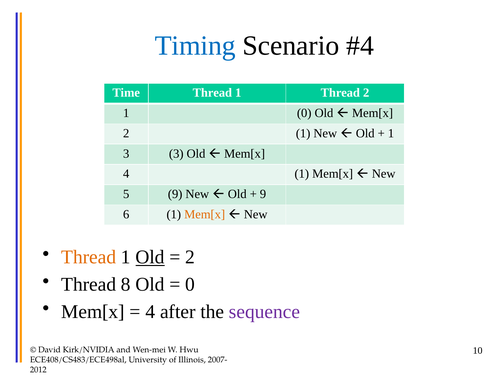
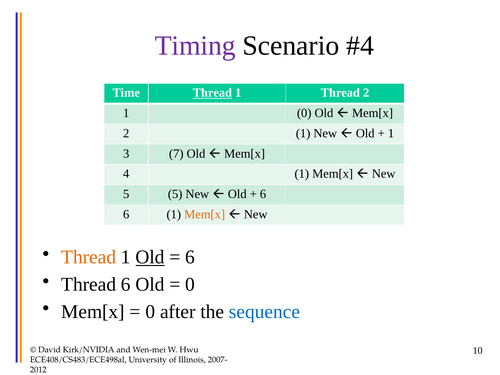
Timing colour: blue -> purple
Thread at (212, 93) underline: none -> present
3 3: 3 -> 7
5 9: 9 -> 5
9 at (263, 194): 9 -> 6
2 at (190, 257): 2 -> 6
Thread 8: 8 -> 6
4 at (150, 312): 4 -> 0
sequence colour: purple -> blue
